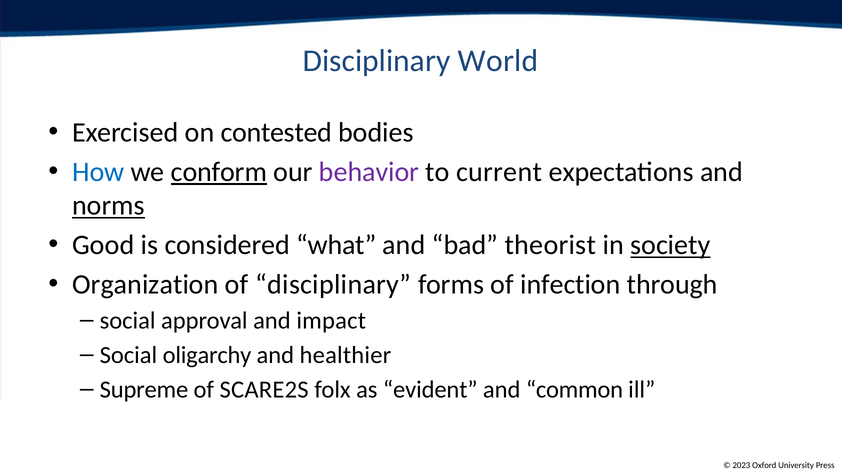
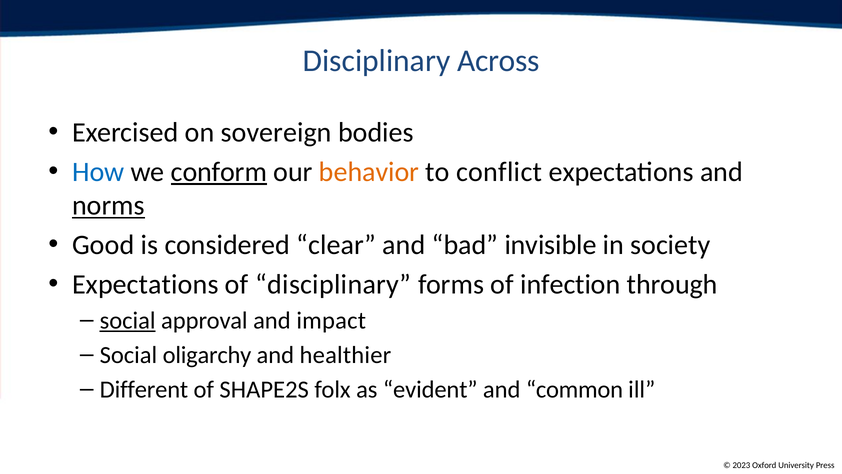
World: World -> Across
contested: contested -> sovereign
behavior colour: purple -> orange
current: current -> conflict
what: what -> clear
theorist: theorist -> invisible
society underline: present -> none
Organization at (145, 284): Organization -> Expectations
social at (128, 320) underline: none -> present
Supreme: Supreme -> Different
SCARE2S: SCARE2S -> SHAPE2S
